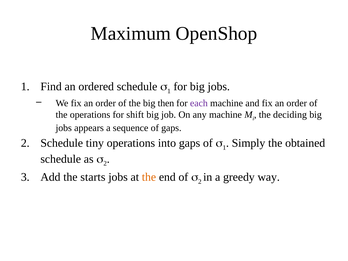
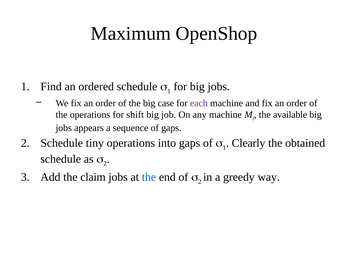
then: then -> case
deciding: deciding -> available
Simply: Simply -> Clearly
starts: starts -> claim
the at (149, 177) colour: orange -> blue
